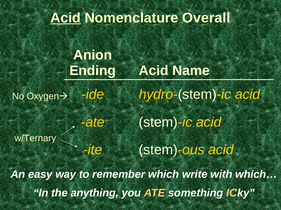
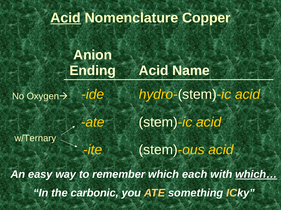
Overall: Overall -> Copper
write: write -> each
which… underline: none -> present
anything: anything -> carbonic
